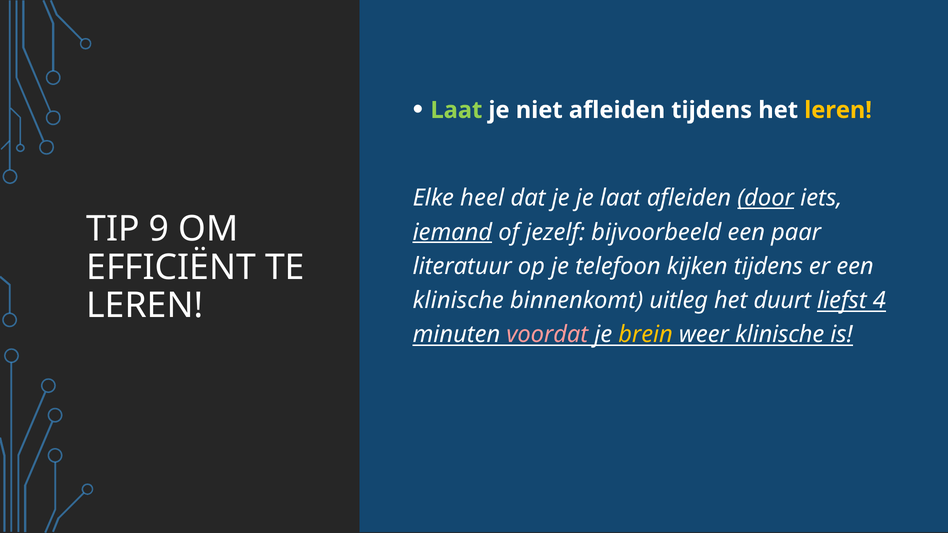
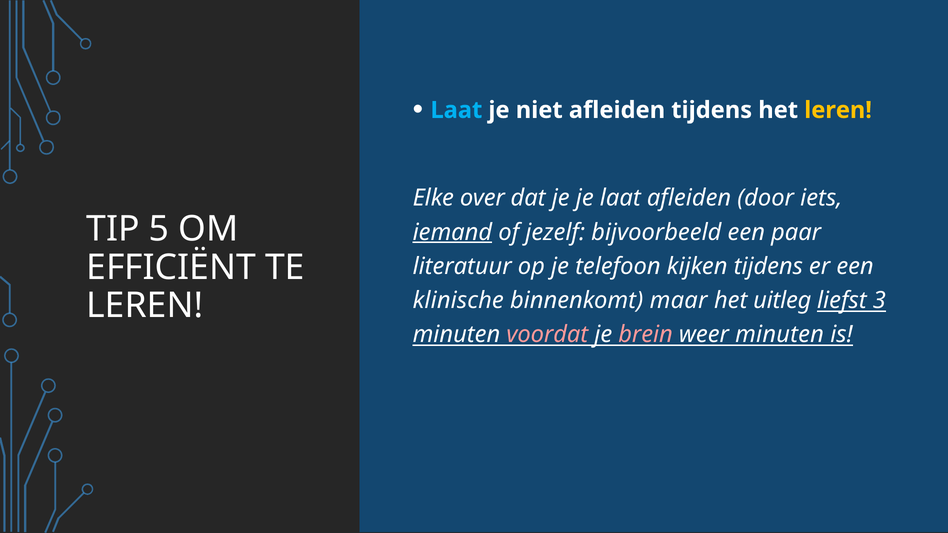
Laat at (456, 110) colour: light green -> light blue
heel: heel -> over
door underline: present -> none
9: 9 -> 5
uitleg: uitleg -> maar
duurt: duurt -> uitleg
4: 4 -> 3
brein colour: yellow -> pink
weer klinische: klinische -> minuten
